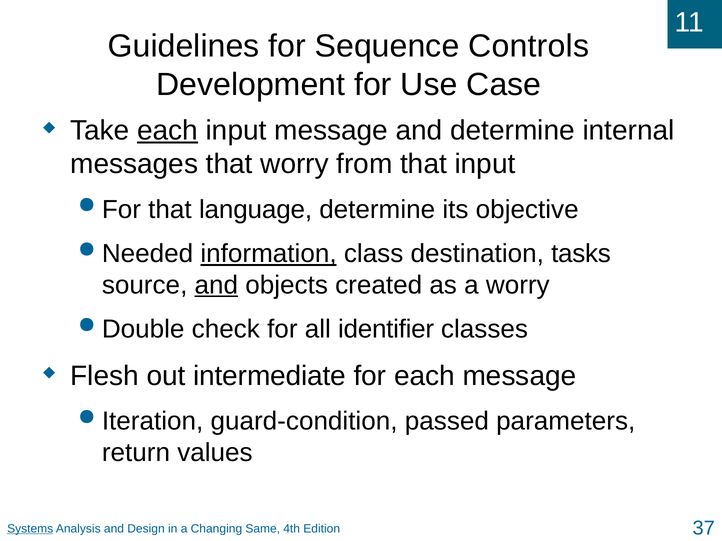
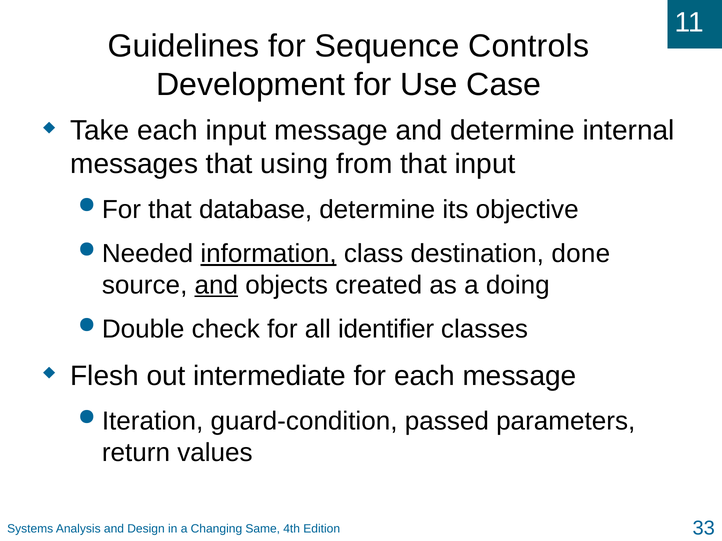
each at (168, 131) underline: present -> none
that worry: worry -> using
language: language -> database
tasks: tasks -> done
a worry: worry -> doing
Systems underline: present -> none
37: 37 -> 33
